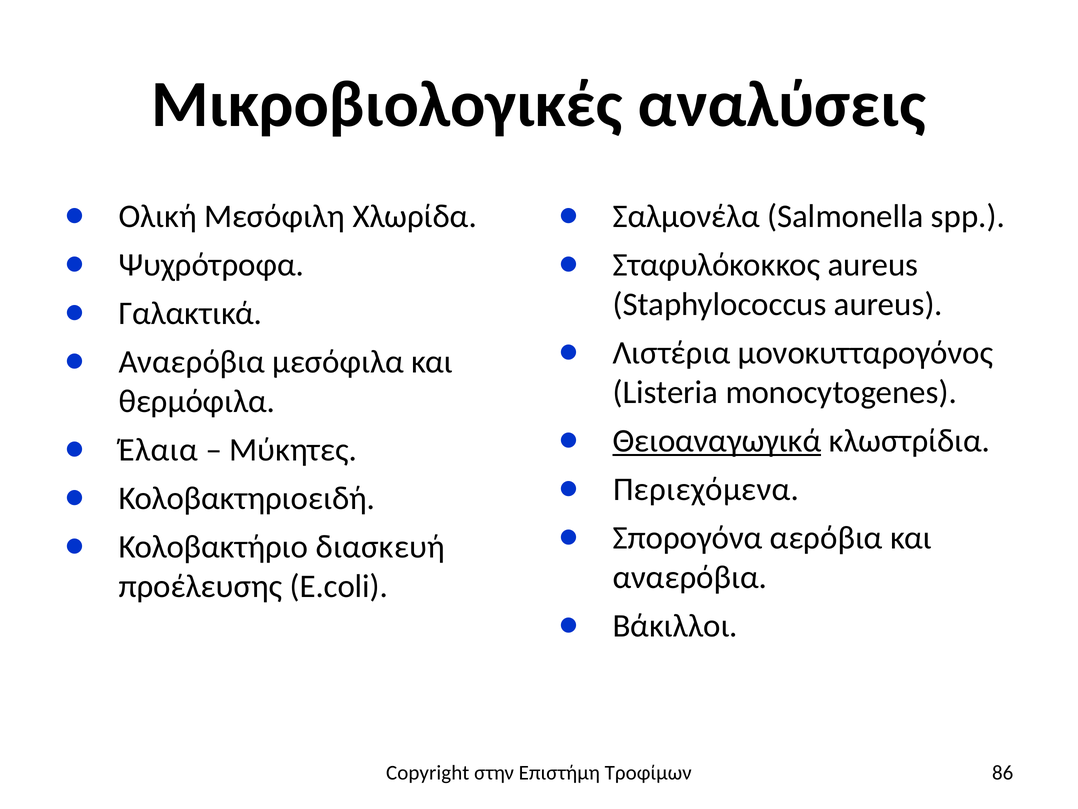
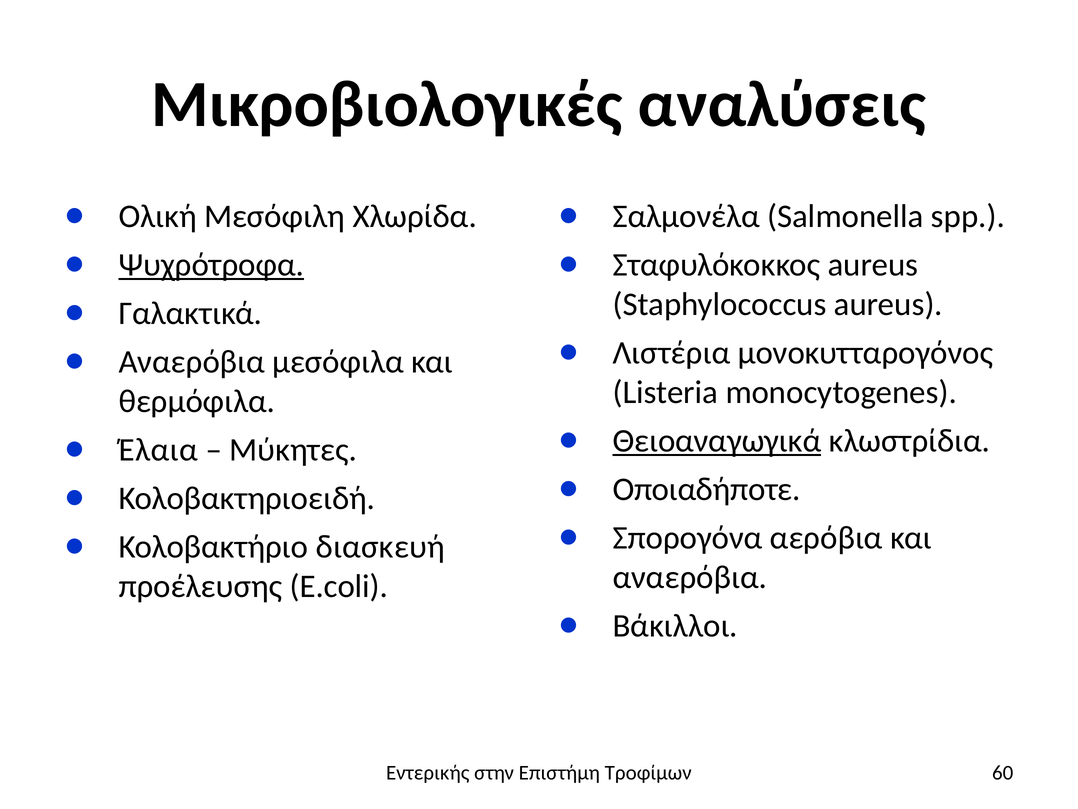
Ψυχρότροφα underline: none -> present
Περιεχόμενα: Περιεχόμενα -> Οποιαδήποτε
Copyright: Copyright -> Εντερικής
86: 86 -> 60
